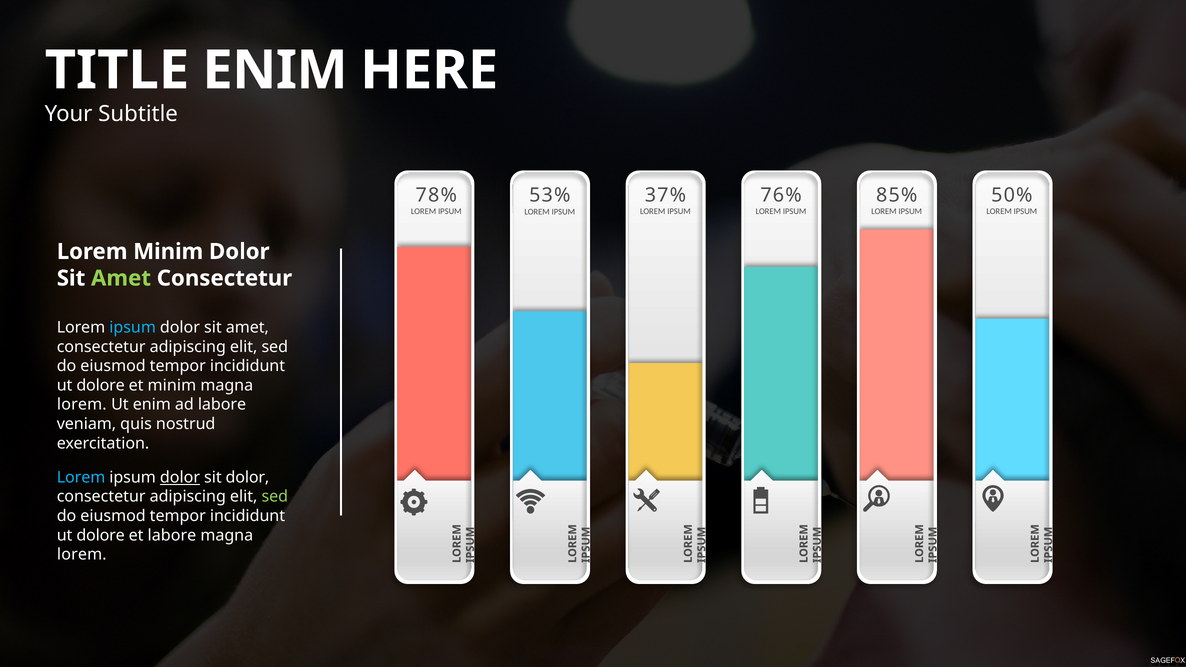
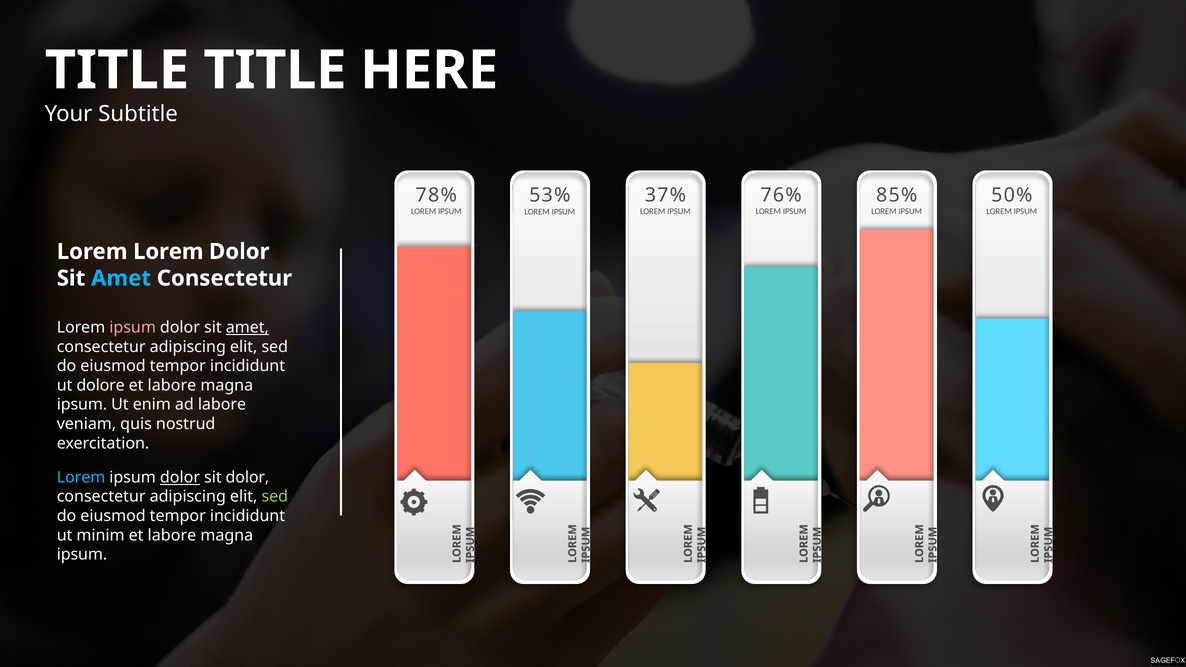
ENIM at (275, 70): ENIM -> TITLE
Lorem Minim: Minim -> Lorem
Amet at (121, 278) colour: light green -> light blue
ipsum at (133, 328) colour: light blue -> pink
amet at (247, 328) underline: none -> present
minim at (172, 385): minim -> labore
lorem at (82, 405): lorem -> ipsum
dolore at (101, 535): dolore -> minim
lorem at (82, 555): lorem -> ipsum
